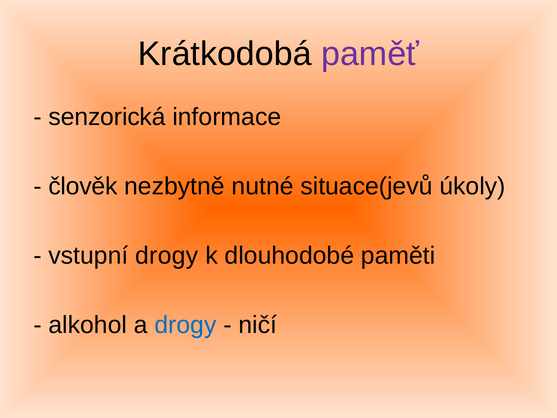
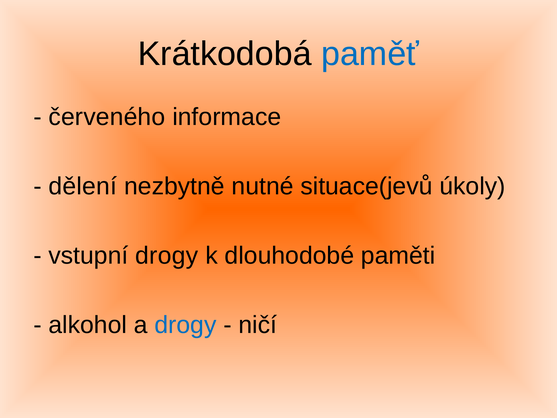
paměť colour: purple -> blue
senzorická: senzorická -> červeného
člověk: člověk -> dělení
